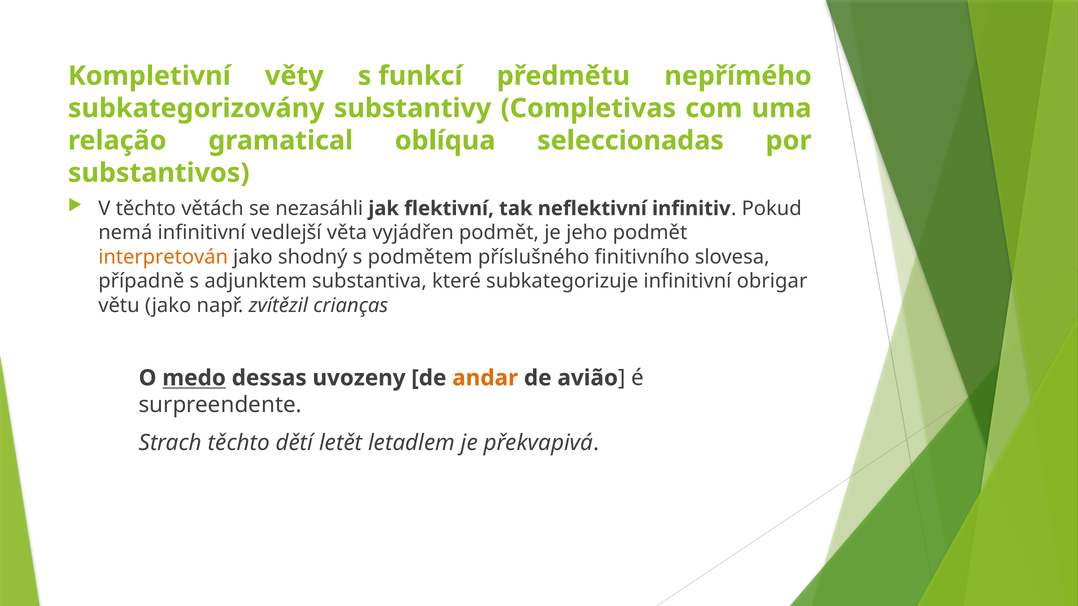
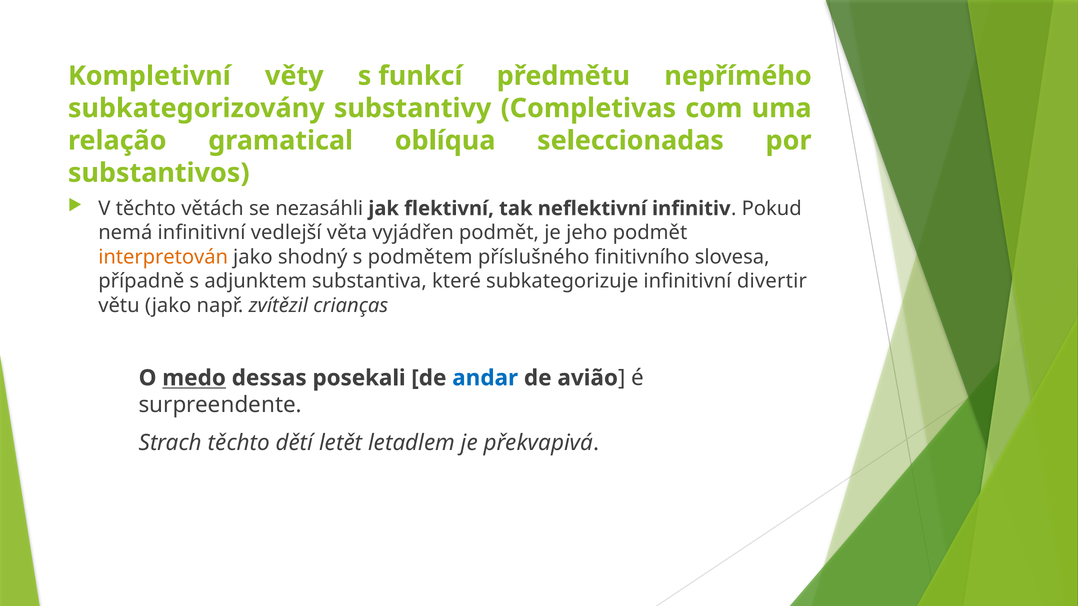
obrigar: obrigar -> divertir
uvozeny: uvozeny -> posekali
andar colour: orange -> blue
